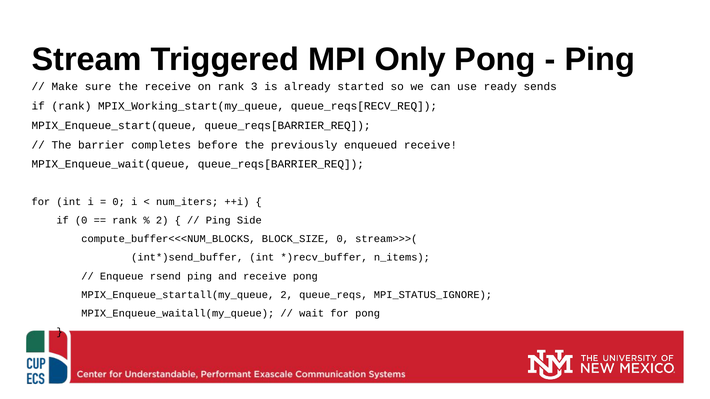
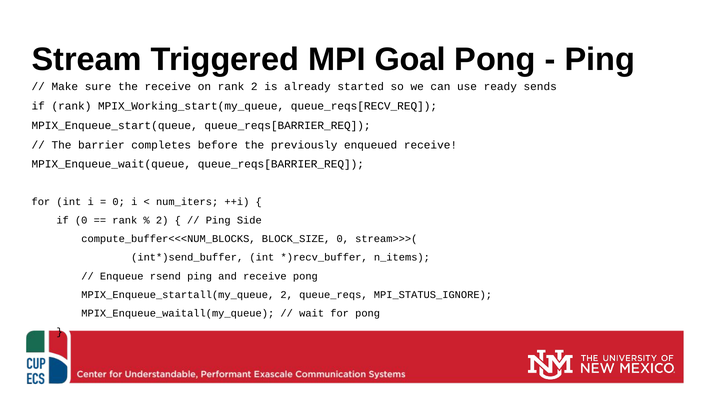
Only: Only -> Goal
rank 3: 3 -> 2
